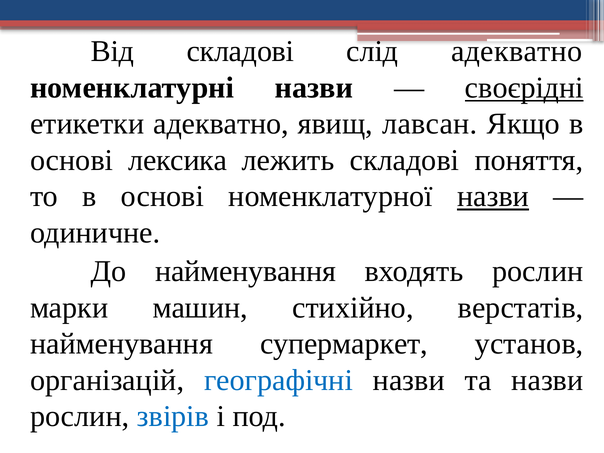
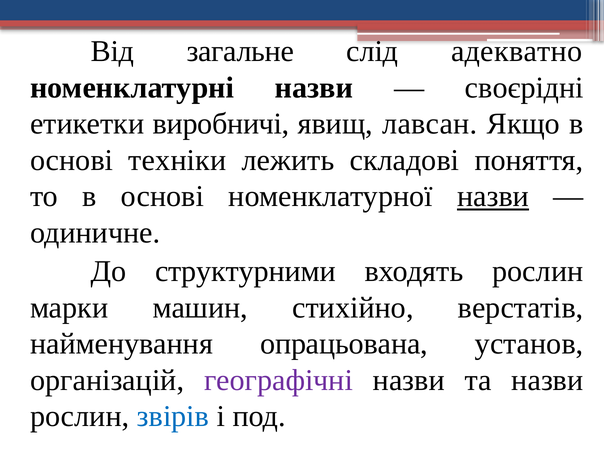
Від складові: складові -> загальне
своєрідні underline: present -> none
етикетки адекватно: адекватно -> виробничі
лексика: лексика -> техніки
До найменування: найменування -> структурними
супермаркет: супермаркет -> опрацьована
географічні colour: blue -> purple
